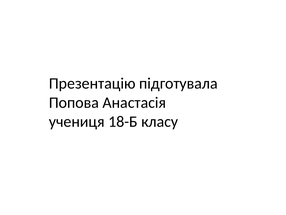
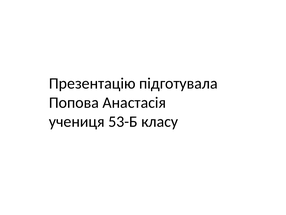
18-Б: 18-Б -> 53-Б
